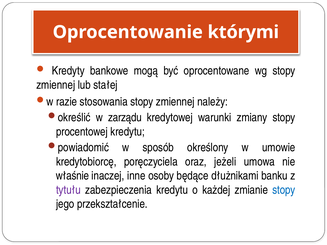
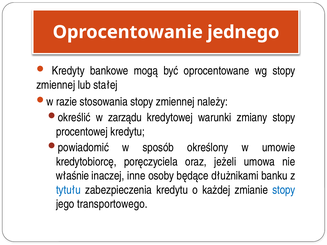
którymi: którymi -> jednego
tytułu colour: purple -> blue
przekształcenie: przekształcenie -> transportowego
